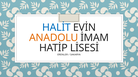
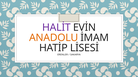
HALİT colour: blue -> purple
